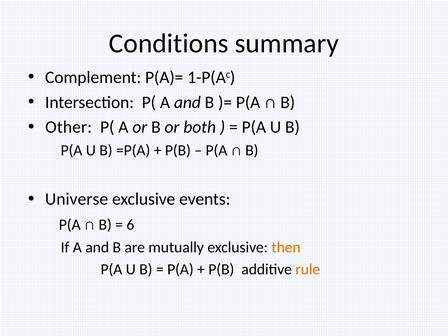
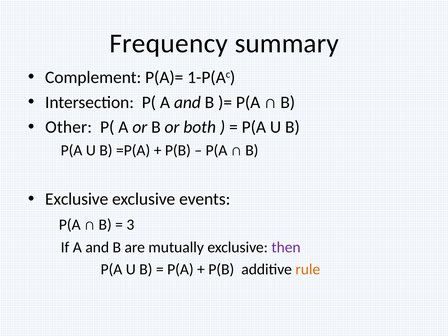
Conditions: Conditions -> Frequency
Universe at (77, 199): Universe -> Exclusive
6: 6 -> 3
then colour: orange -> purple
